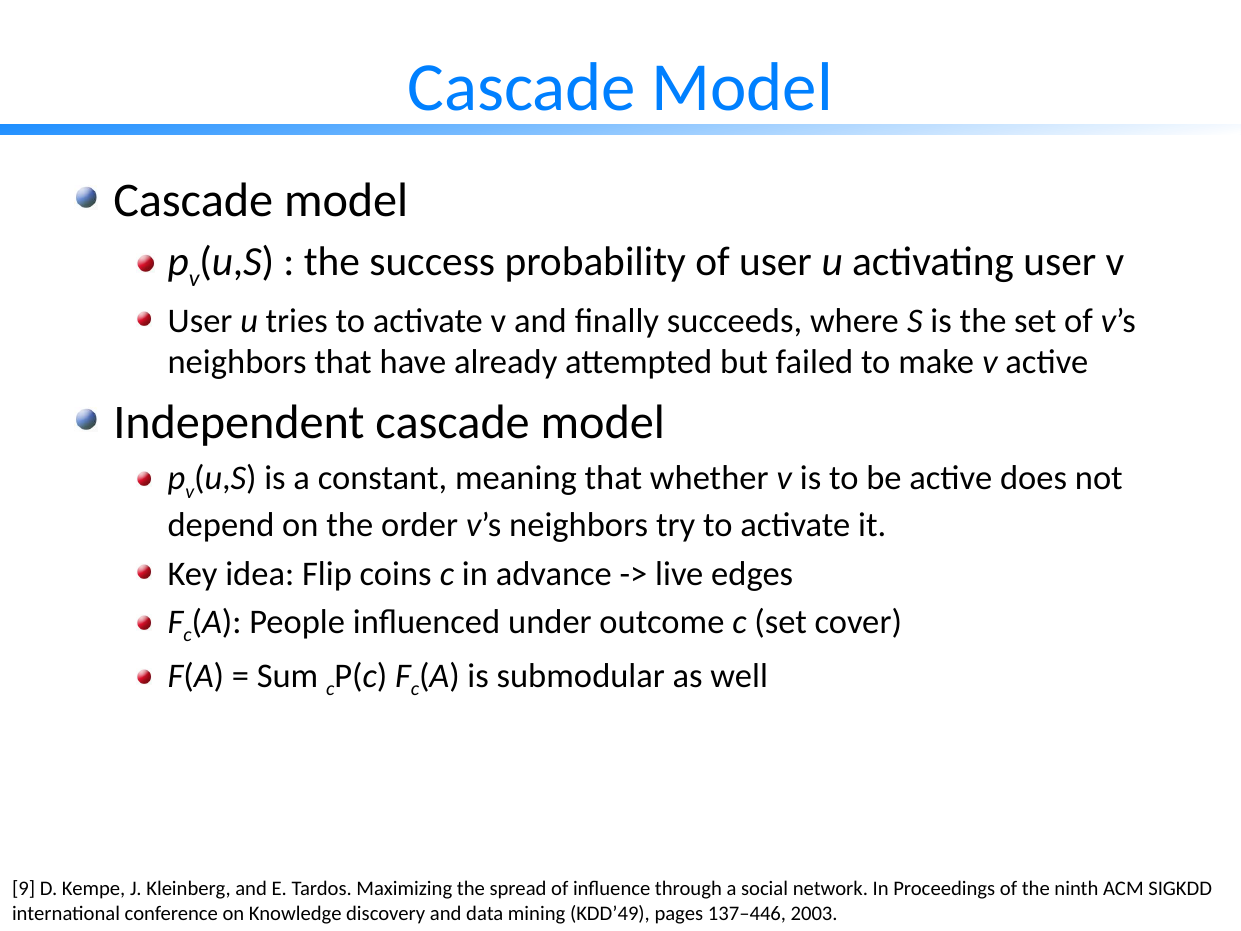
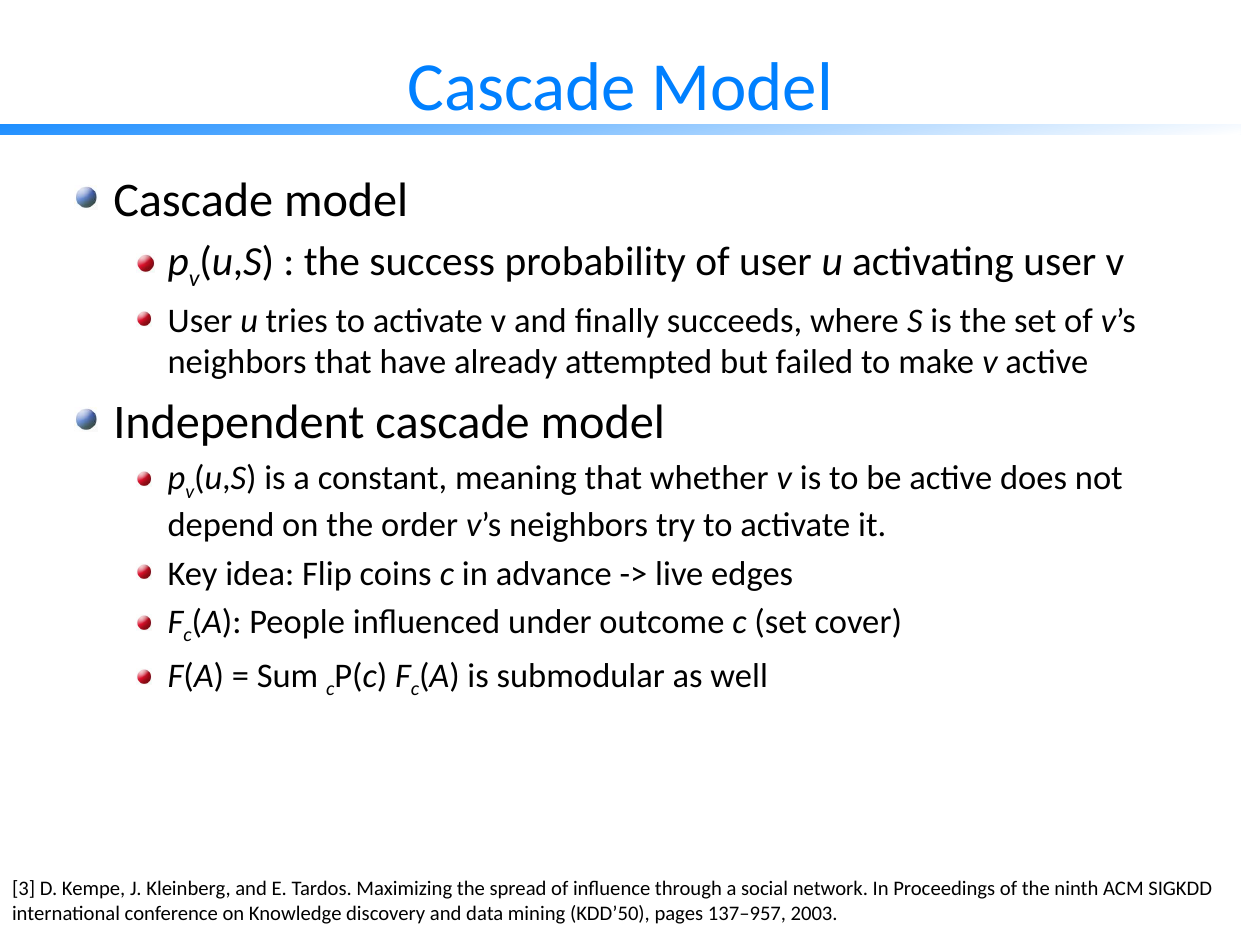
9: 9 -> 3
KDD’49: KDD’49 -> KDD’50
137–446: 137–446 -> 137–957
